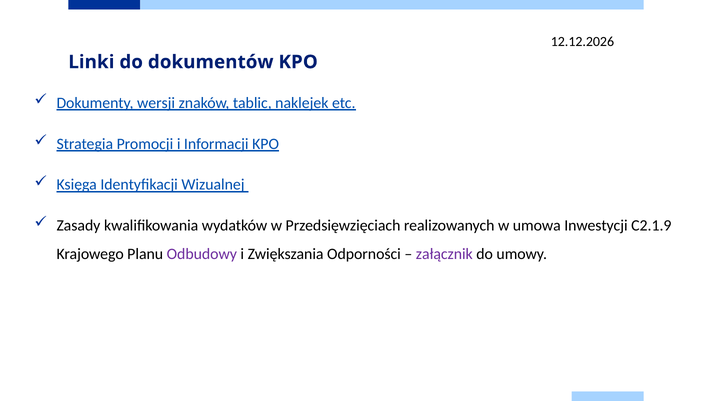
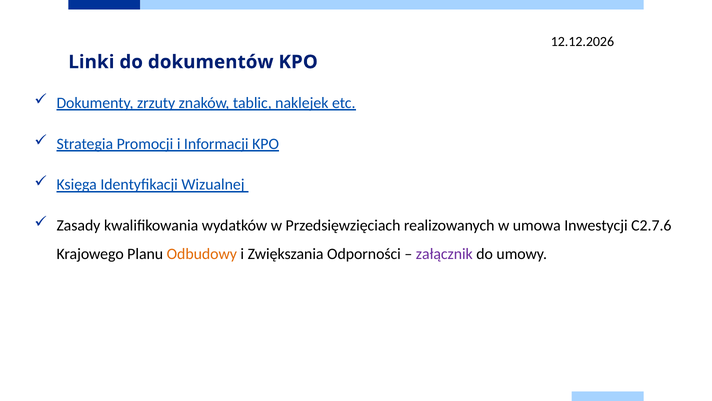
wersji: wersji -> zrzuty
C2.1.9: C2.1.9 -> C2.7.6
Odbudowy colour: purple -> orange
